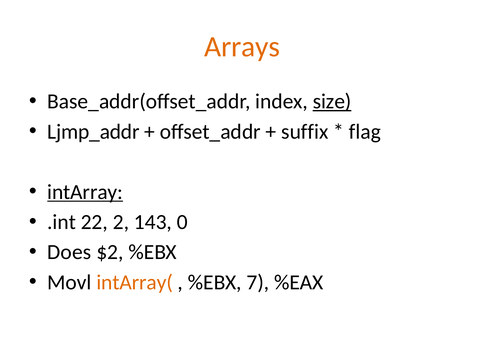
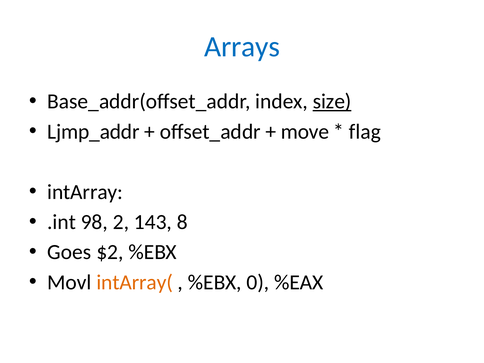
Arrays colour: orange -> blue
suffix: suffix -> move
intArray underline: present -> none
22: 22 -> 98
0: 0 -> 8
Does: Does -> Goes
7: 7 -> 0
